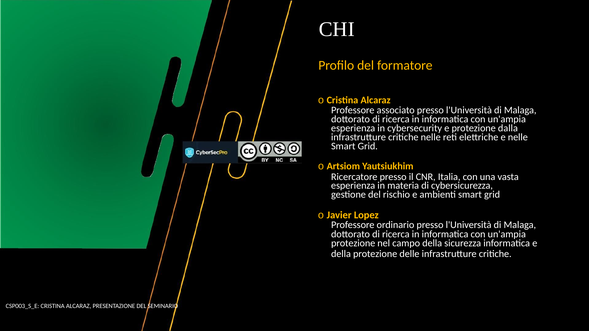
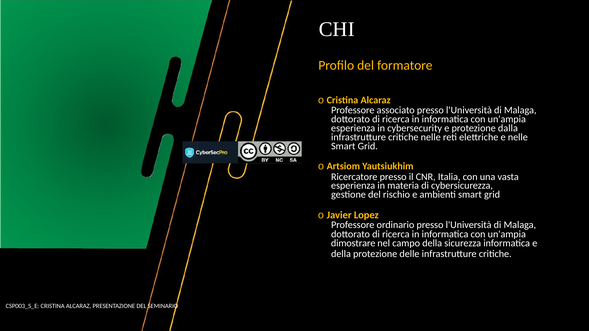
protezione at (353, 243): protezione -> dimostrare
